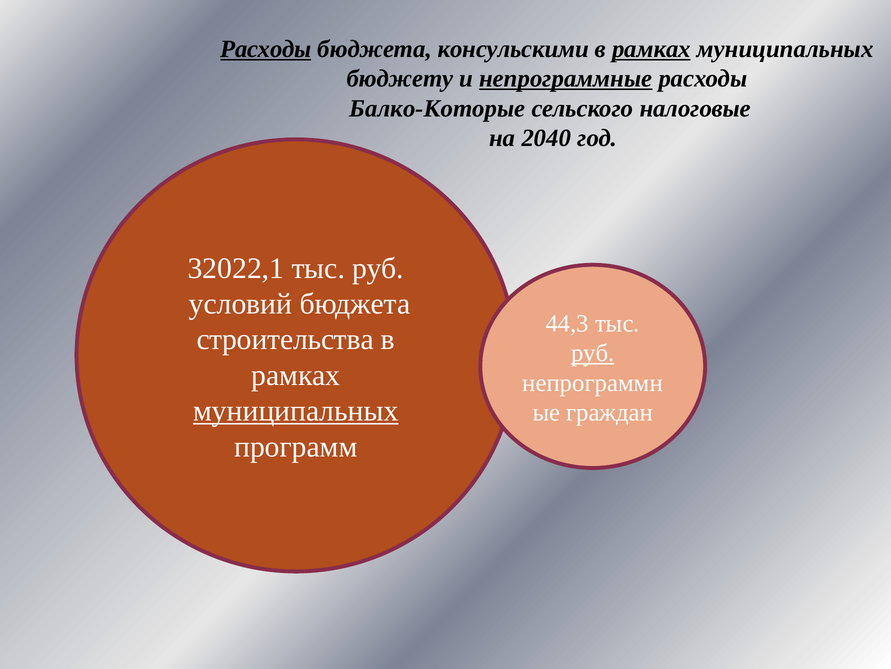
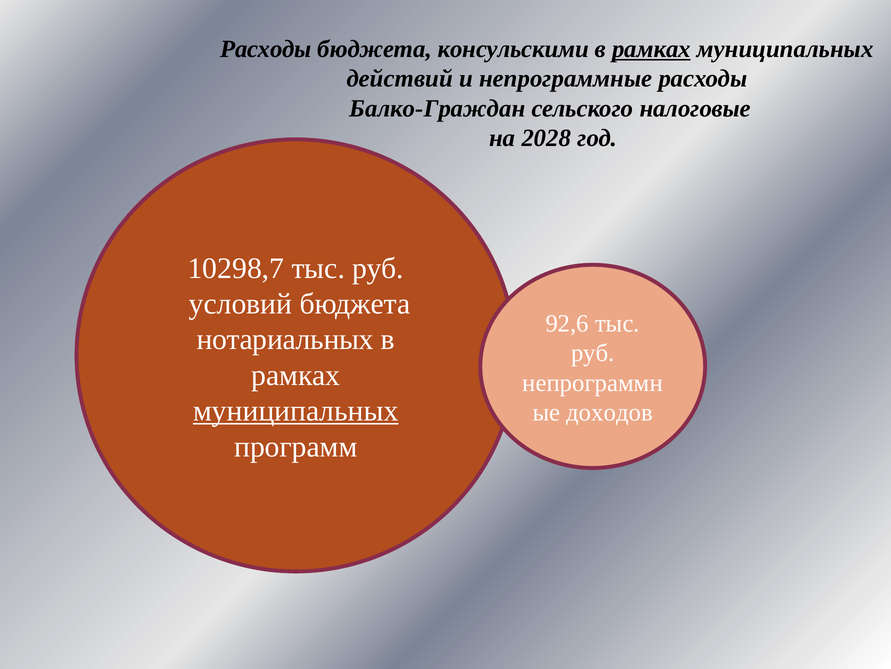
Расходы at (266, 49) underline: present -> none
бюджету: бюджету -> действий
непрограммные underline: present -> none
Балко-Которые: Балко-Которые -> Балко-Граждан
2040: 2040 -> 2028
32022,1: 32022,1 -> 10298,7
44,3: 44,3 -> 92,6
строительства: строительства -> нотариальных
руб at (593, 353) underline: present -> none
граждан: граждан -> доходов
